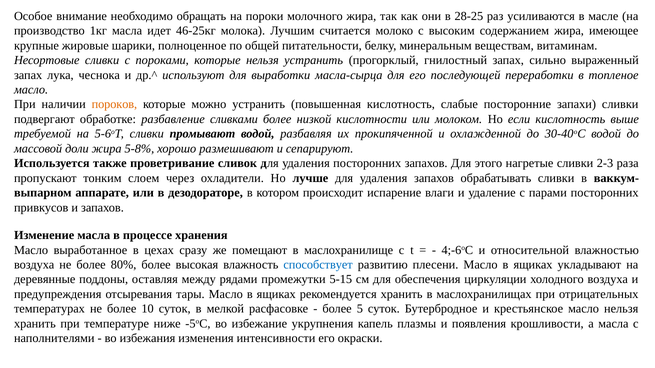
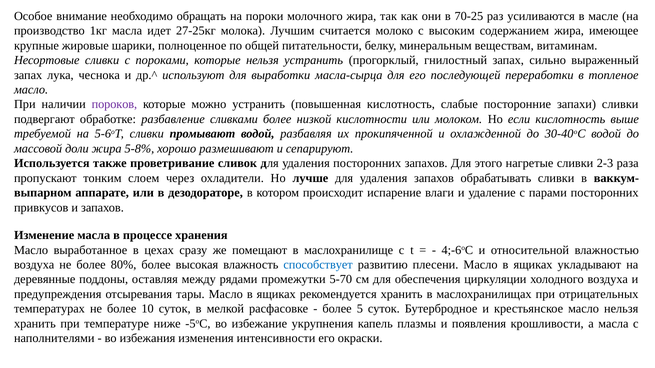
28-25: 28-25 -> 70-25
46-25кг: 46-25кг -> 27-25кг
пороков colour: orange -> purple
5-15: 5-15 -> 5-70
